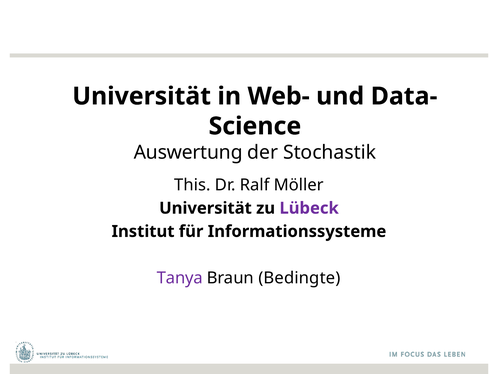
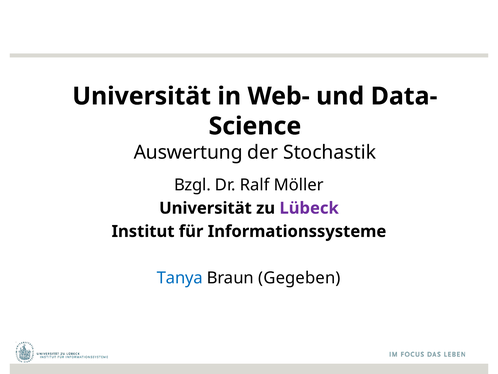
This: This -> Bzgl
Tanya colour: purple -> blue
Bedingte: Bedingte -> Gegeben
